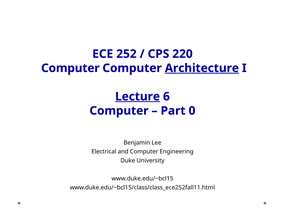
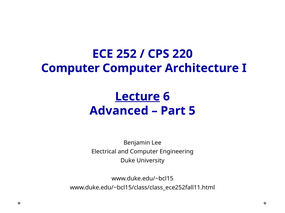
Architecture underline: present -> none
Computer at (119, 111): Computer -> Advanced
0: 0 -> 5
